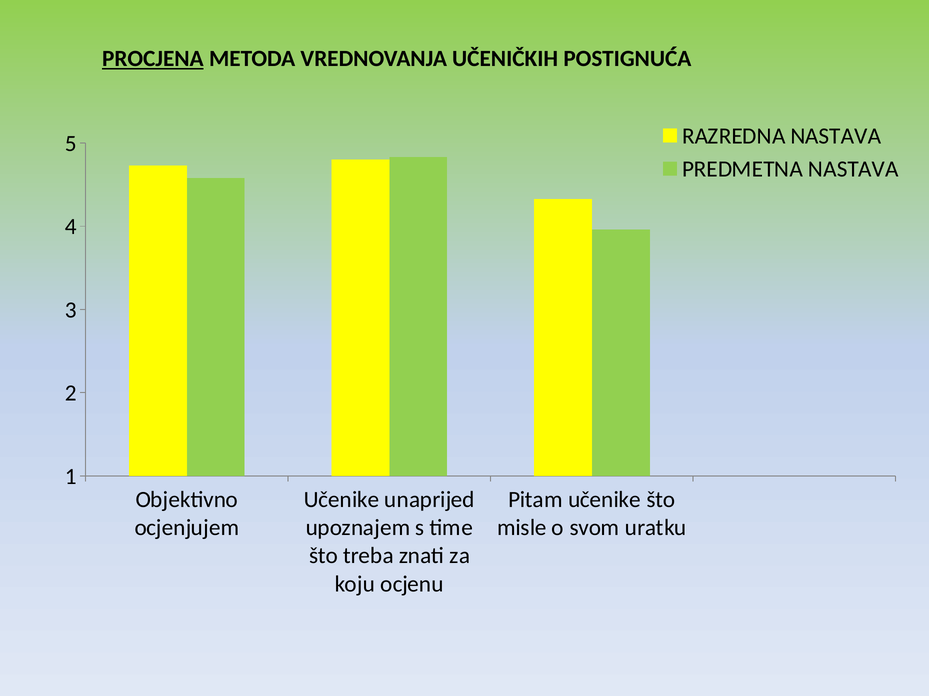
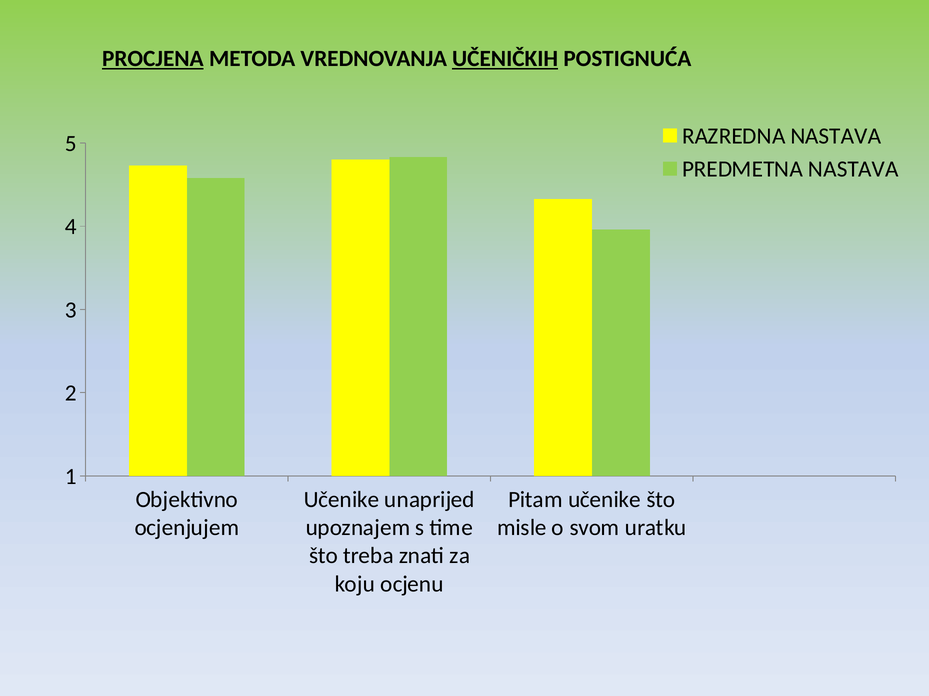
UČENIČKIH underline: none -> present
